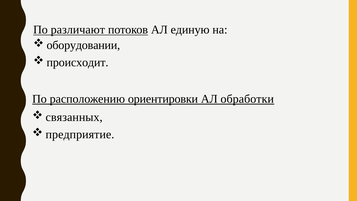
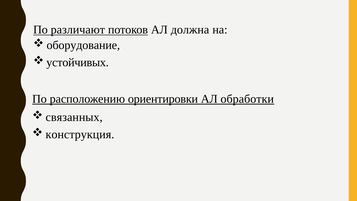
единую: единую -> должна
оборудовании: оборудовании -> оборудование
происходит: происходит -> устойчивых
предприятие: предприятие -> конструкция
